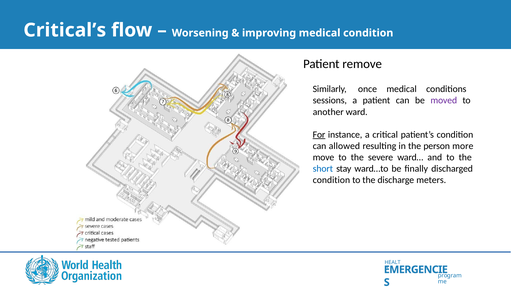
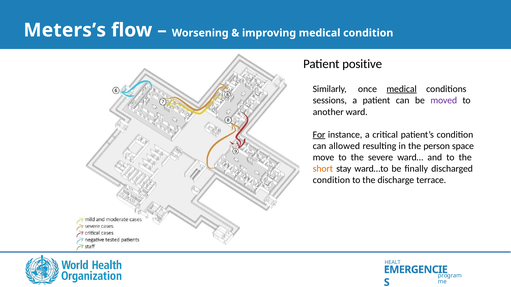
Critical’s: Critical’s -> Meters’s
remove: remove -> positive
medical at (402, 89) underline: none -> present
more: more -> space
short colour: blue -> orange
meters: meters -> terrace
